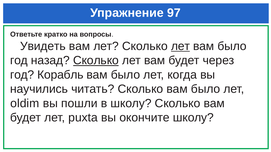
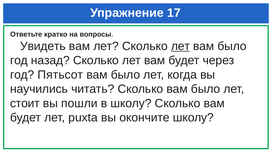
97: 97 -> 17
Сколько at (96, 61) underline: present -> none
Корабль: Корабль -> Пятьсот
oldim: oldim -> стоит
